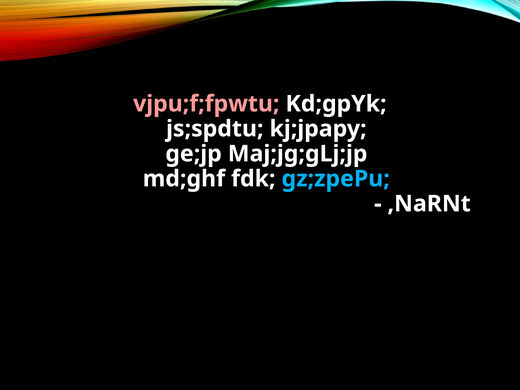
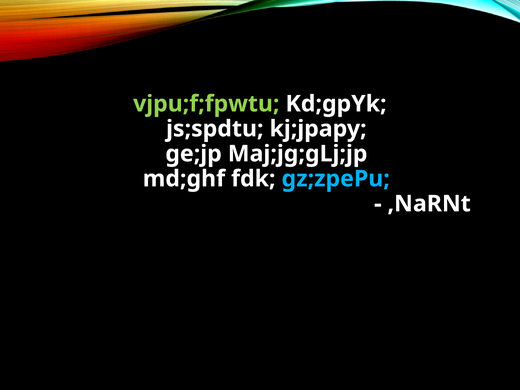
vjpu;f;fpwtu colour: pink -> light green
